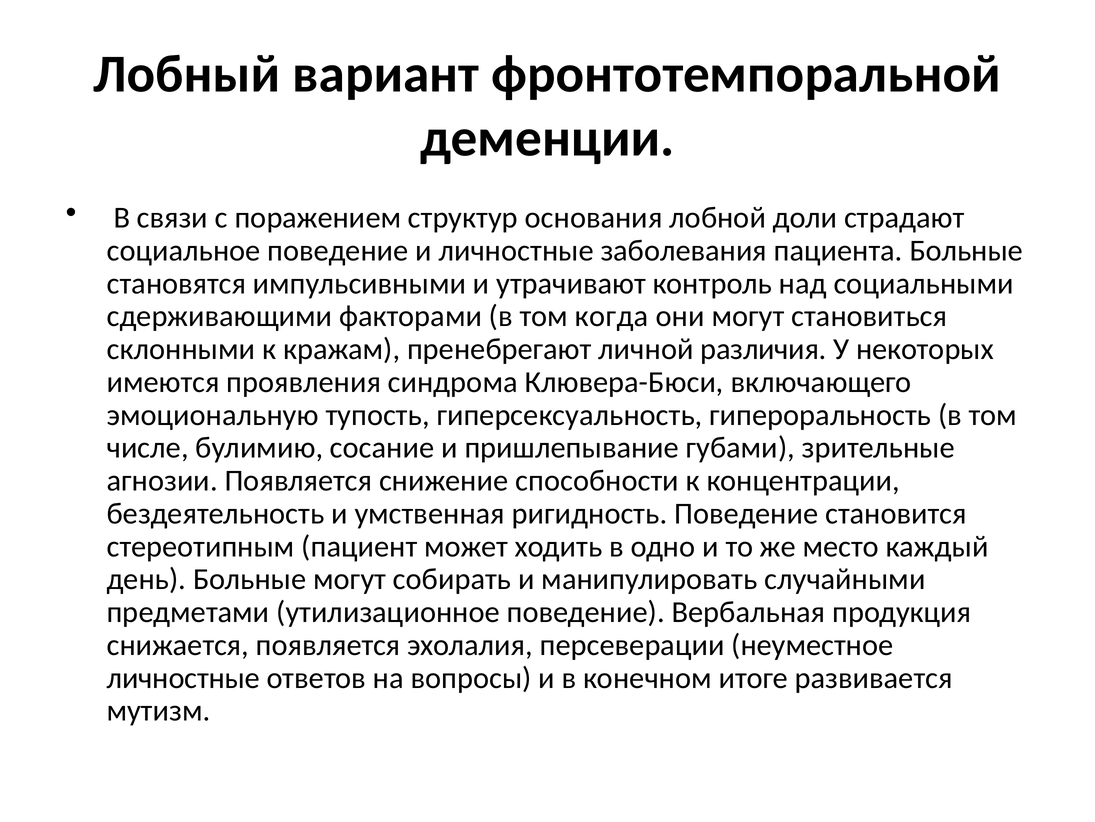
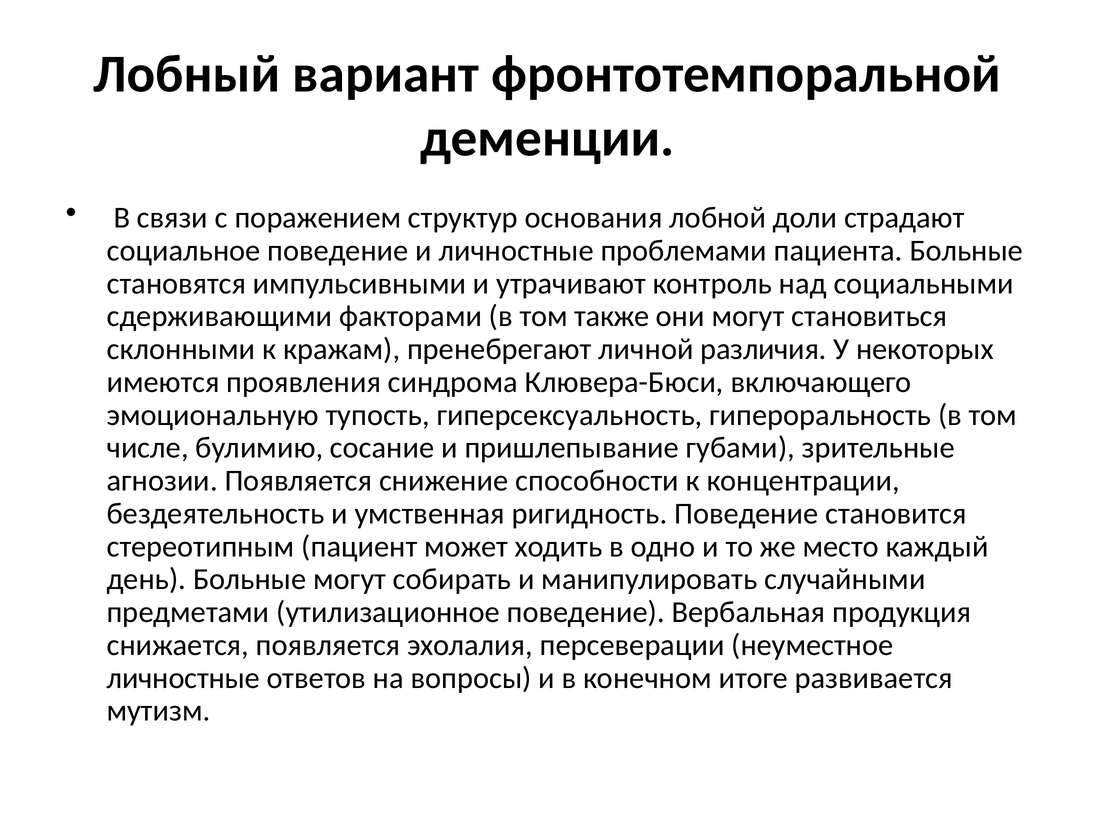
заболевания: заболевания -> проблемами
когда: когда -> также
